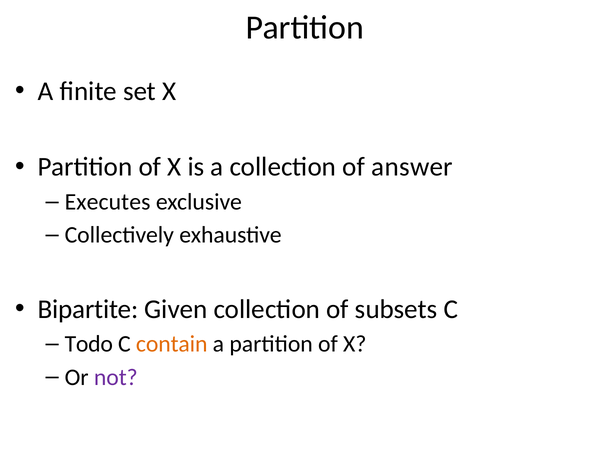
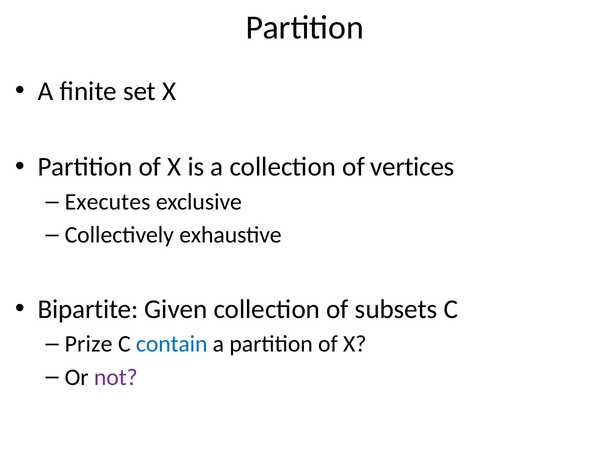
answer: answer -> vertices
Todo: Todo -> Prize
contain colour: orange -> blue
